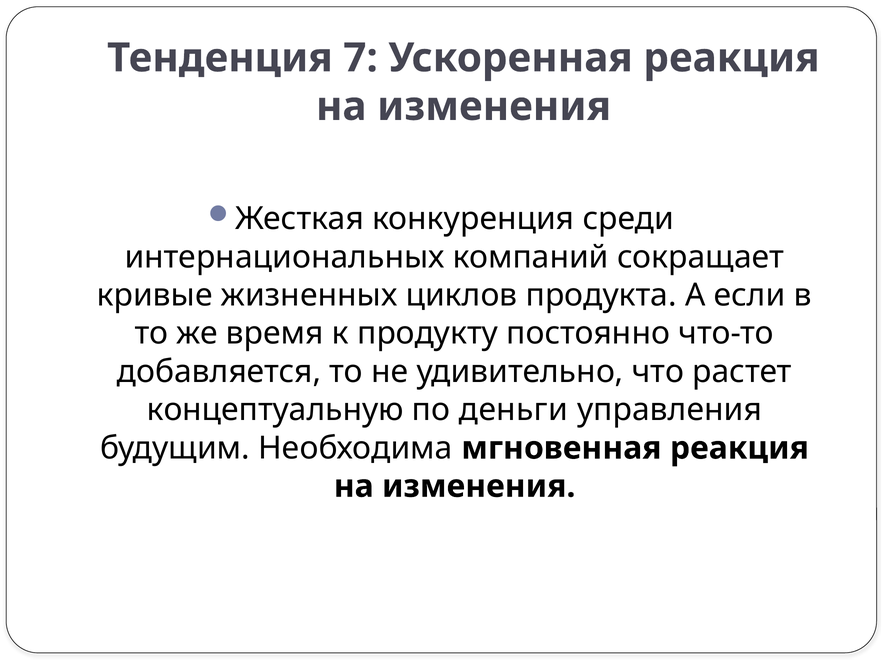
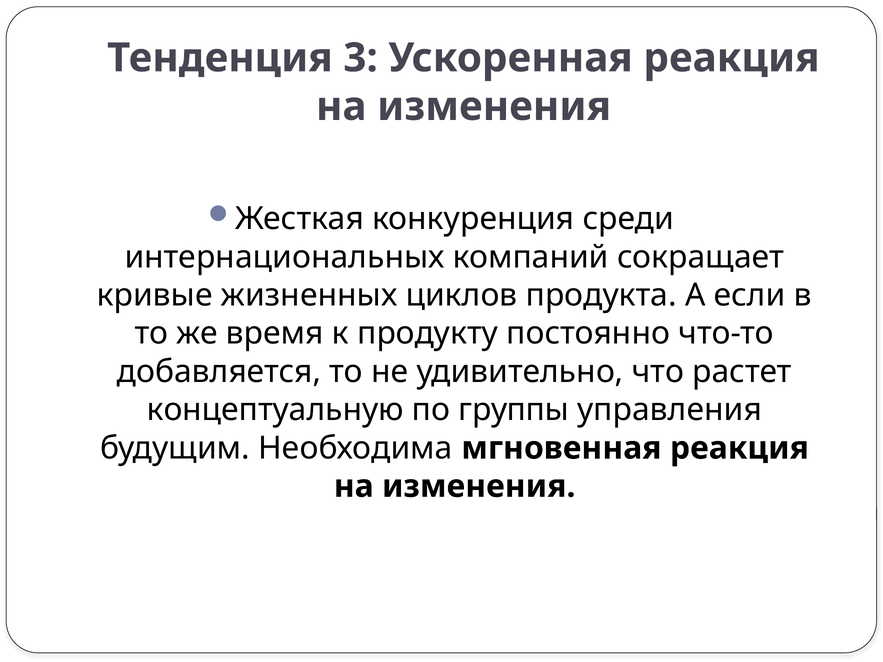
7: 7 -> 3
деньги: деньги -> группы
